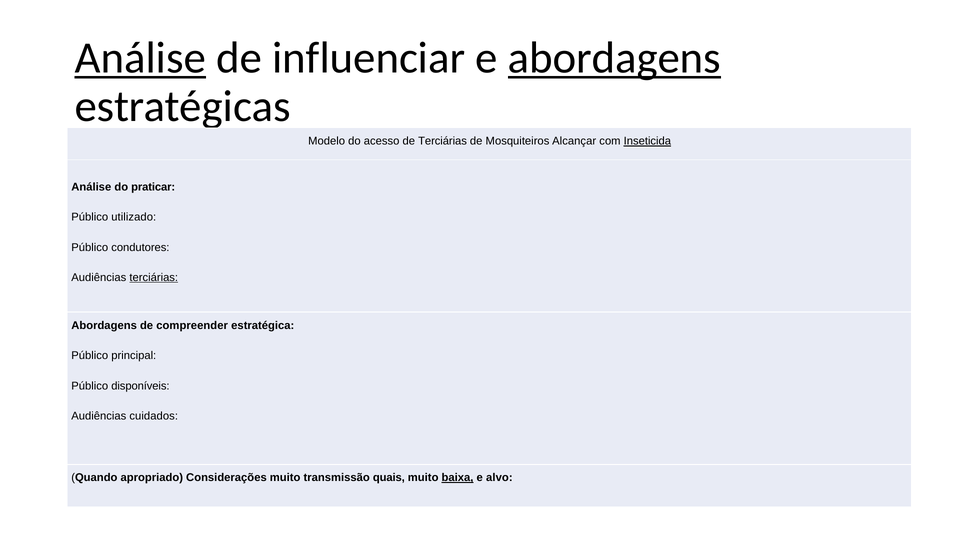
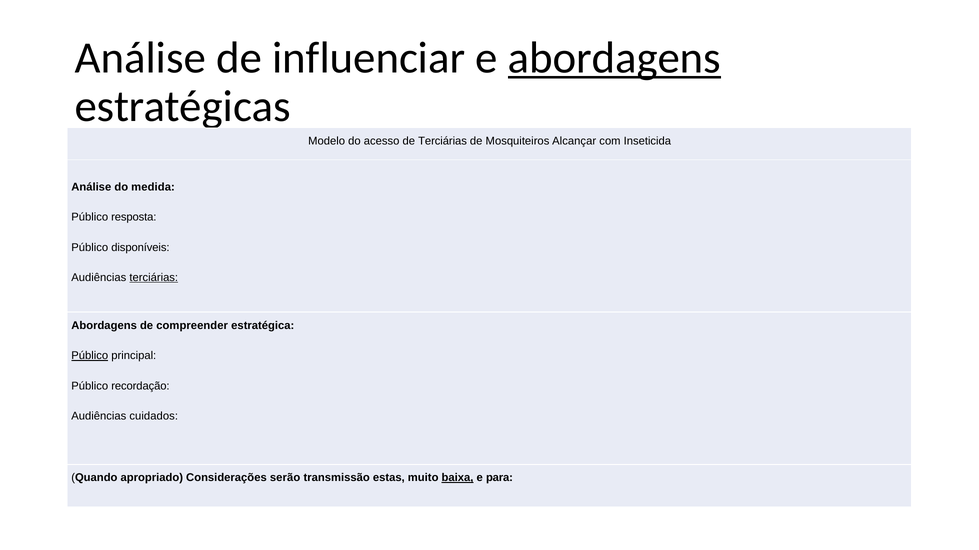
Análise at (140, 58) underline: present -> none
Inseticida underline: present -> none
praticar: praticar -> medida
utilizado: utilizado -> resposta
condutores: condutores -> disponíveis
Público at (90, 356) underline: none -> present
disponíveis: disponíveis -> recordação
Considerações muito: muito -> serão
quais: quais -> estas
alvo: alvo -> para
